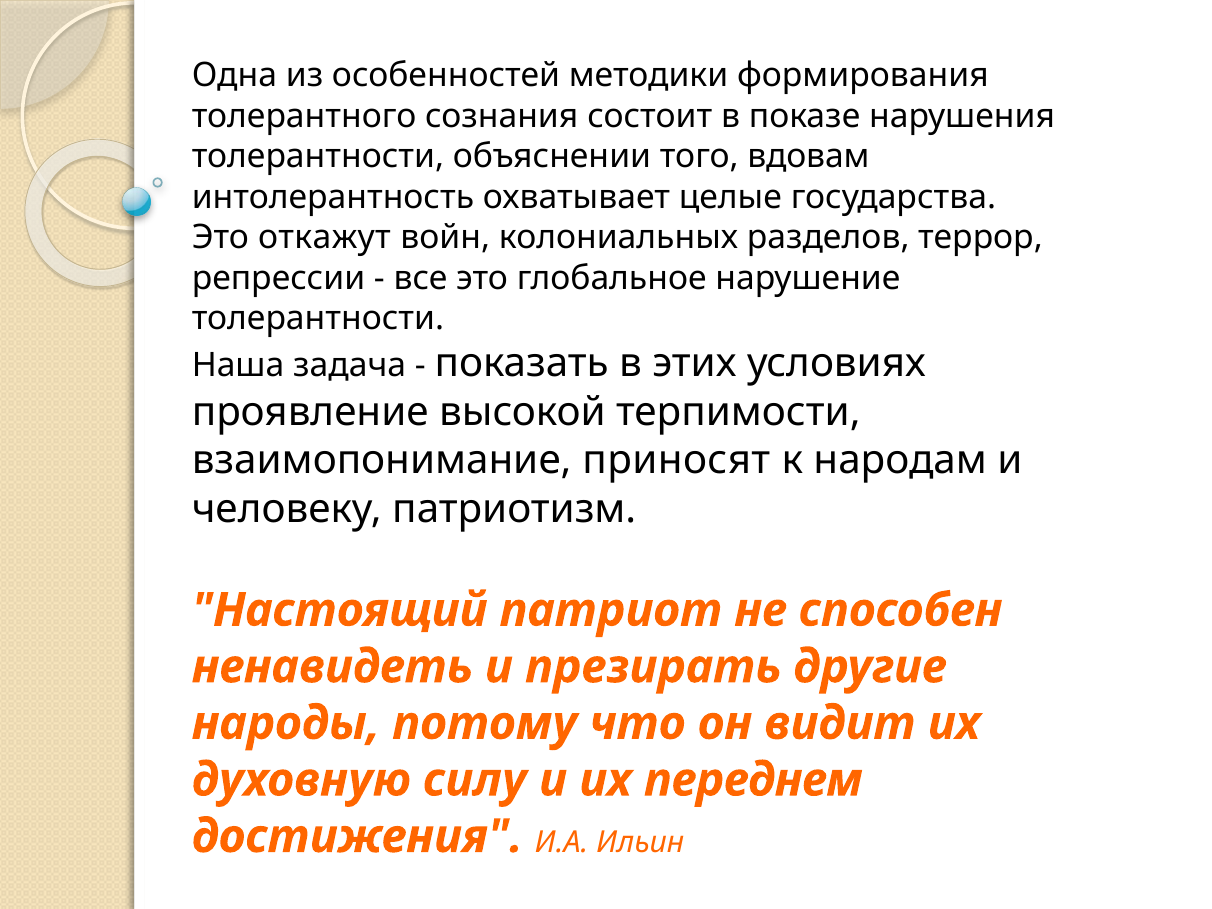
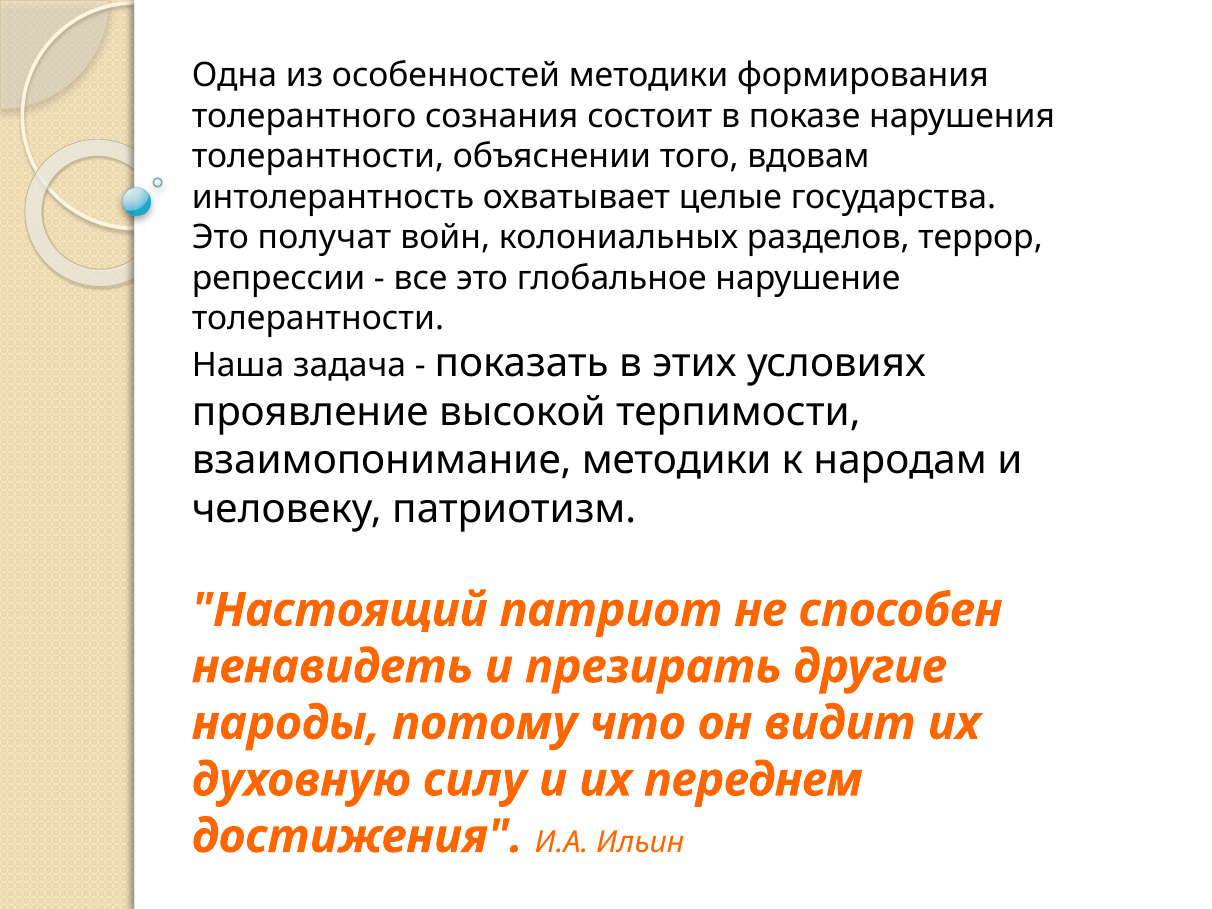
откажут: откажут -> получат
взаимопонимание приносят: приносят -> методики
